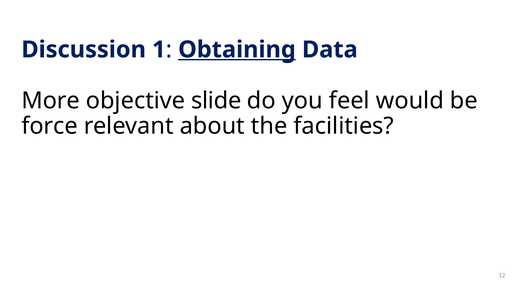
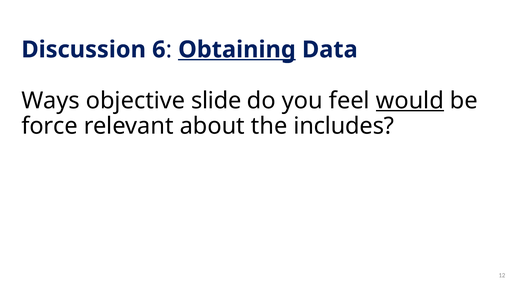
1: 1 -> 6
More: More -> Ways
would underline: none -> present
facilities: facilities -> includes
